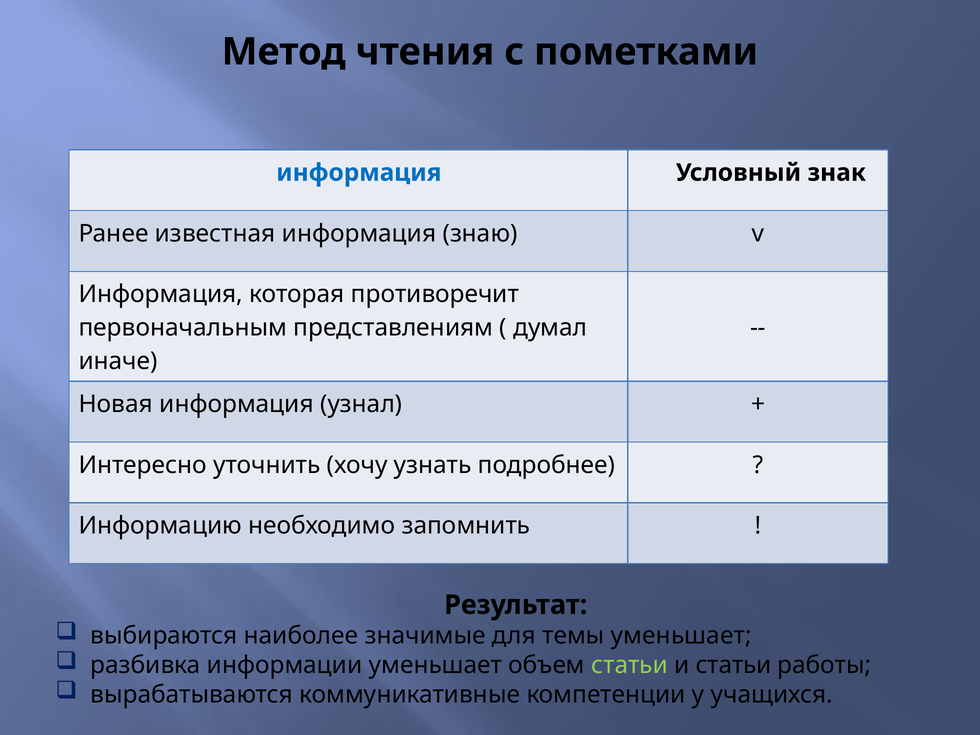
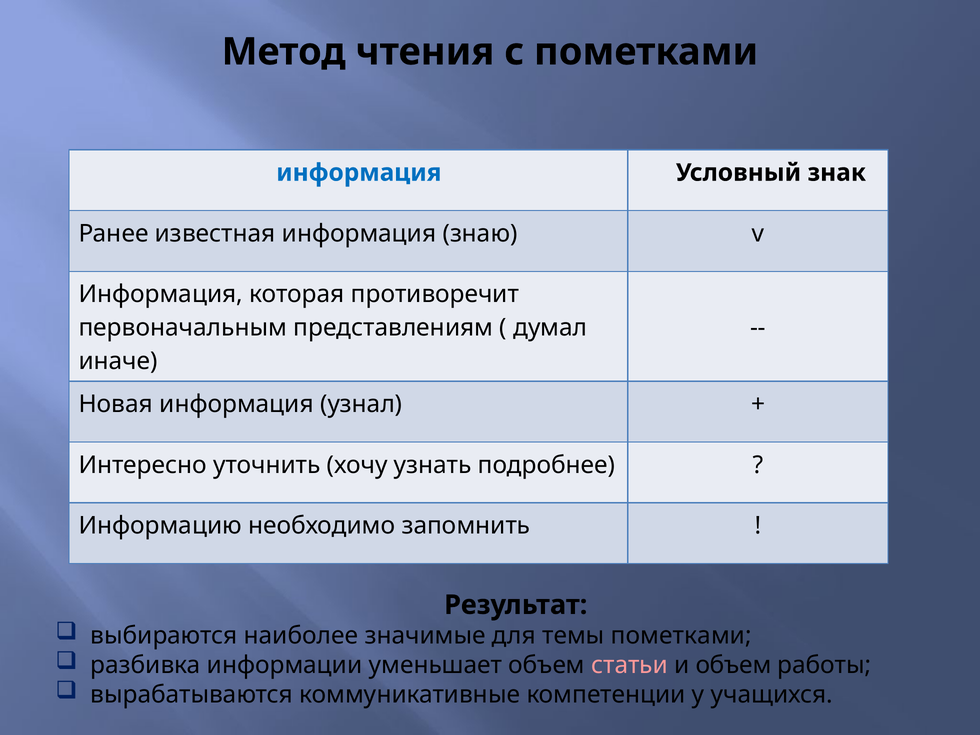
темы уменьшает: уменьшает -> пометками
статьи at (630, 665) colour: light green -> pink
и статьи: статьи -> объем
